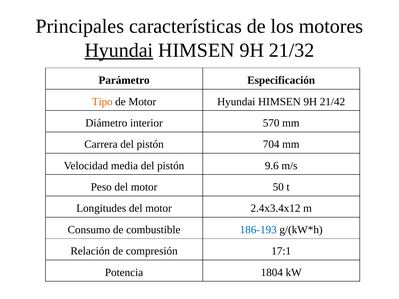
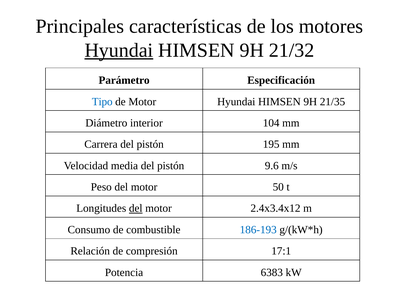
Tipo colour: orange -> blue
21/42: 21/42 -> 21/35
570: 570 -> 104
704: 704 -> 195
del at (136, 209) underline: none -> present
1804: 1804 -> 6383
